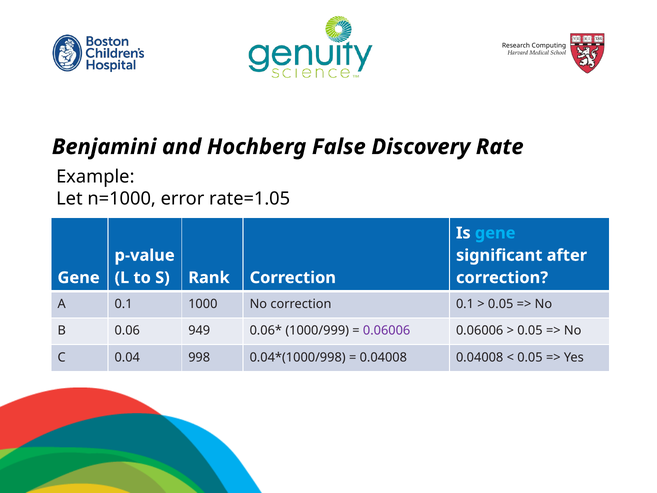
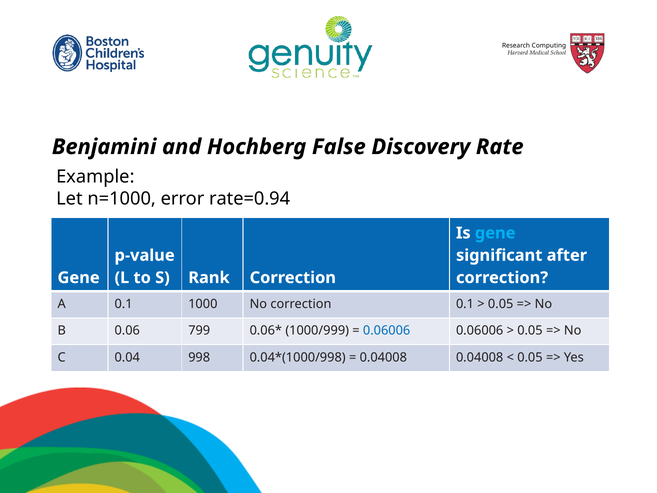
rate=1.05: rate=1.05 -> rate=0.94
949: 949 -> 799
0.06006 at (387, 330) colour: purple -> blue
